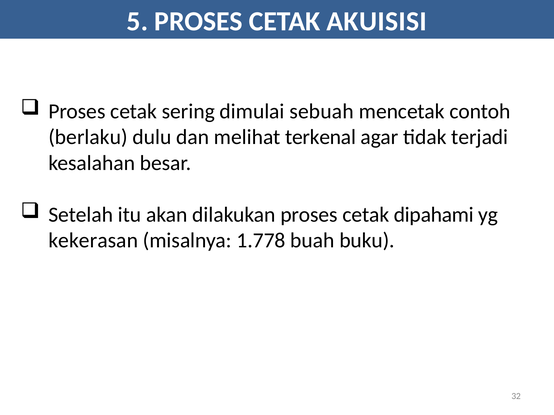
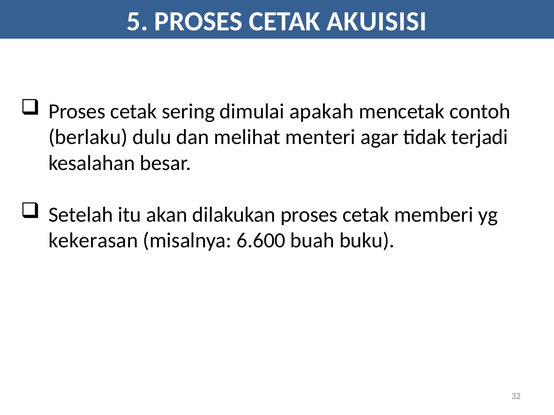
sebuah: sebuah -> apakah
terkenal: terkenal -> menteri
dipahami: dipahami -> memberi
1.778: 1.778 -> 6.600
